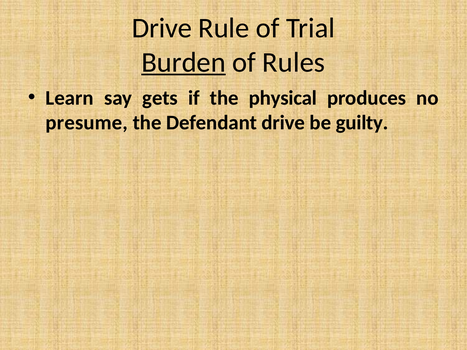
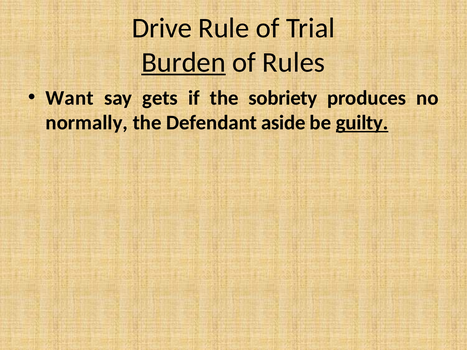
Learn: Learn -> Want
physical: physical -> sobriety
presume: presume -> normally
Defendant drive: drive -> aside
guilty underline: none -> present
